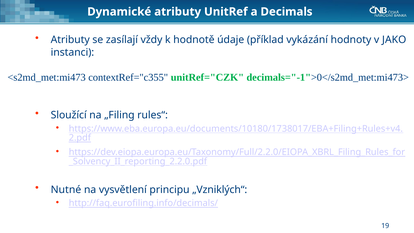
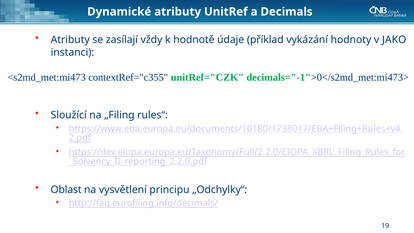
Nutné: Nutné -> Oblast
„Vzniklých“: „Vzniklých“ -> „Odchylky“
